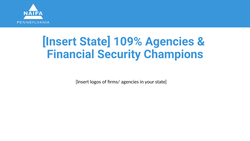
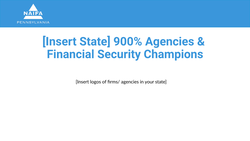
109%: 109% -> 900%
